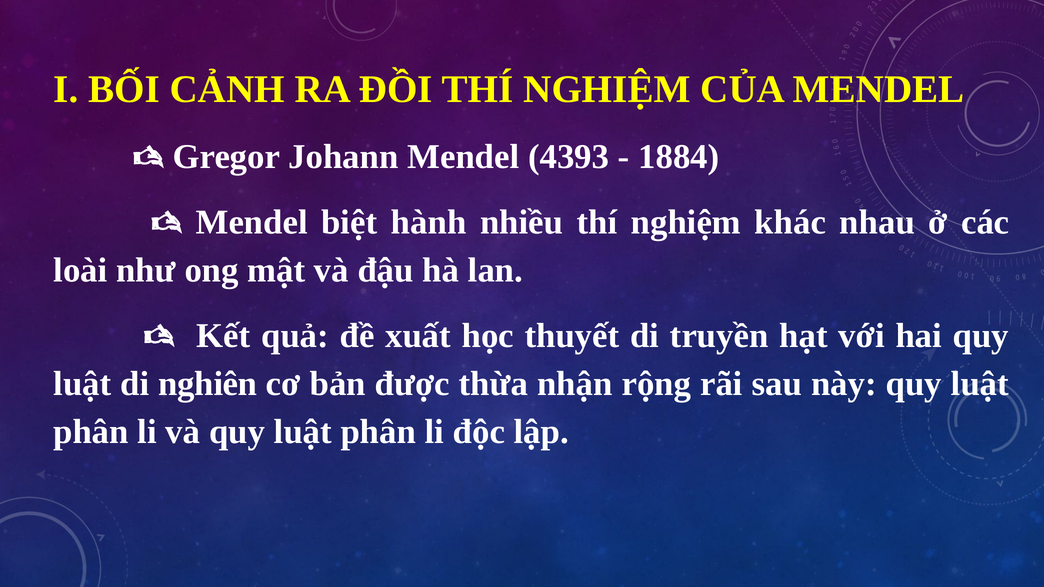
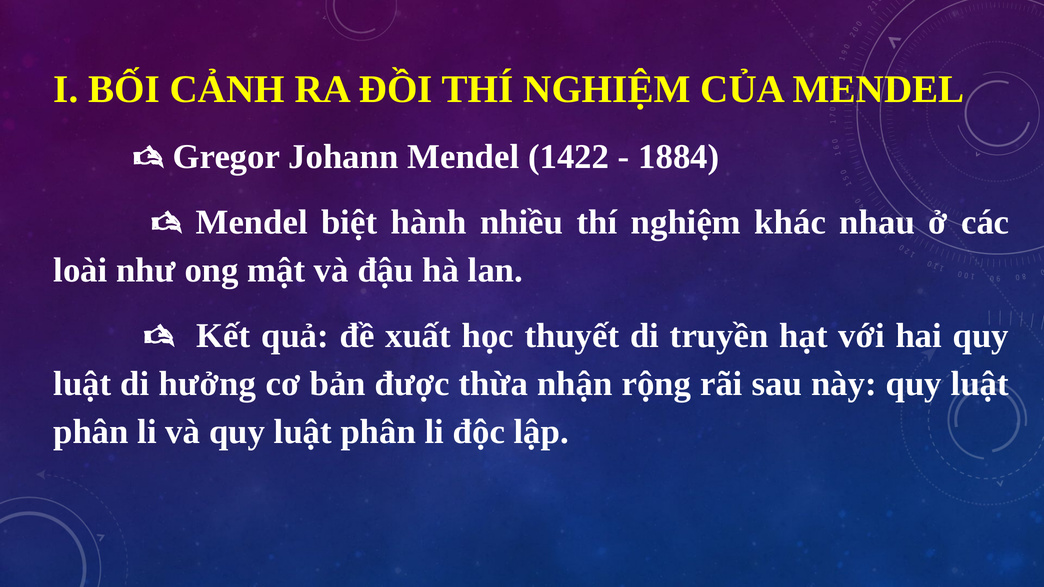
4393: 4393 -> 1422
nghiên: nghiên -> hưởng
